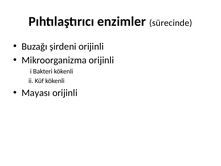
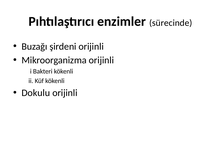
Mayası: Mayası -> Dokulu
